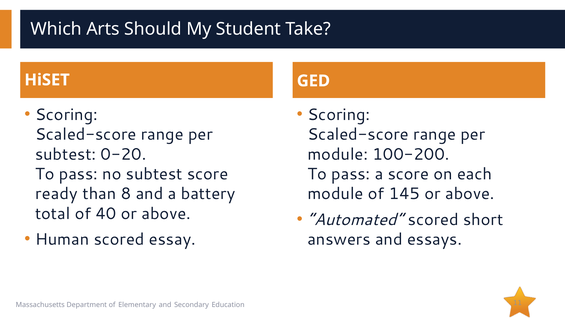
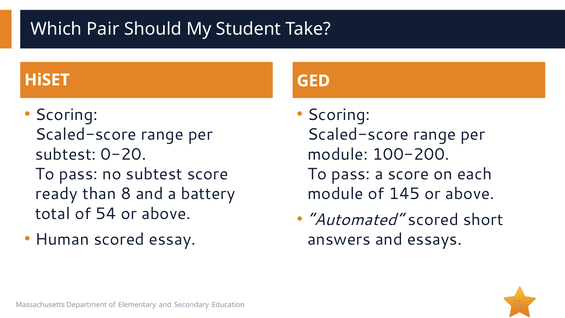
Arts: Arts -> Pair
40: 40 -> 54
